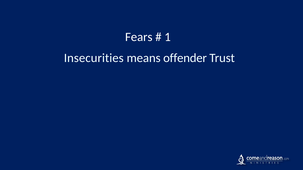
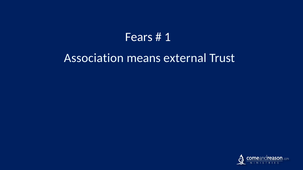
Insecurities: Insecurities -> Association
offender: offender -> external
